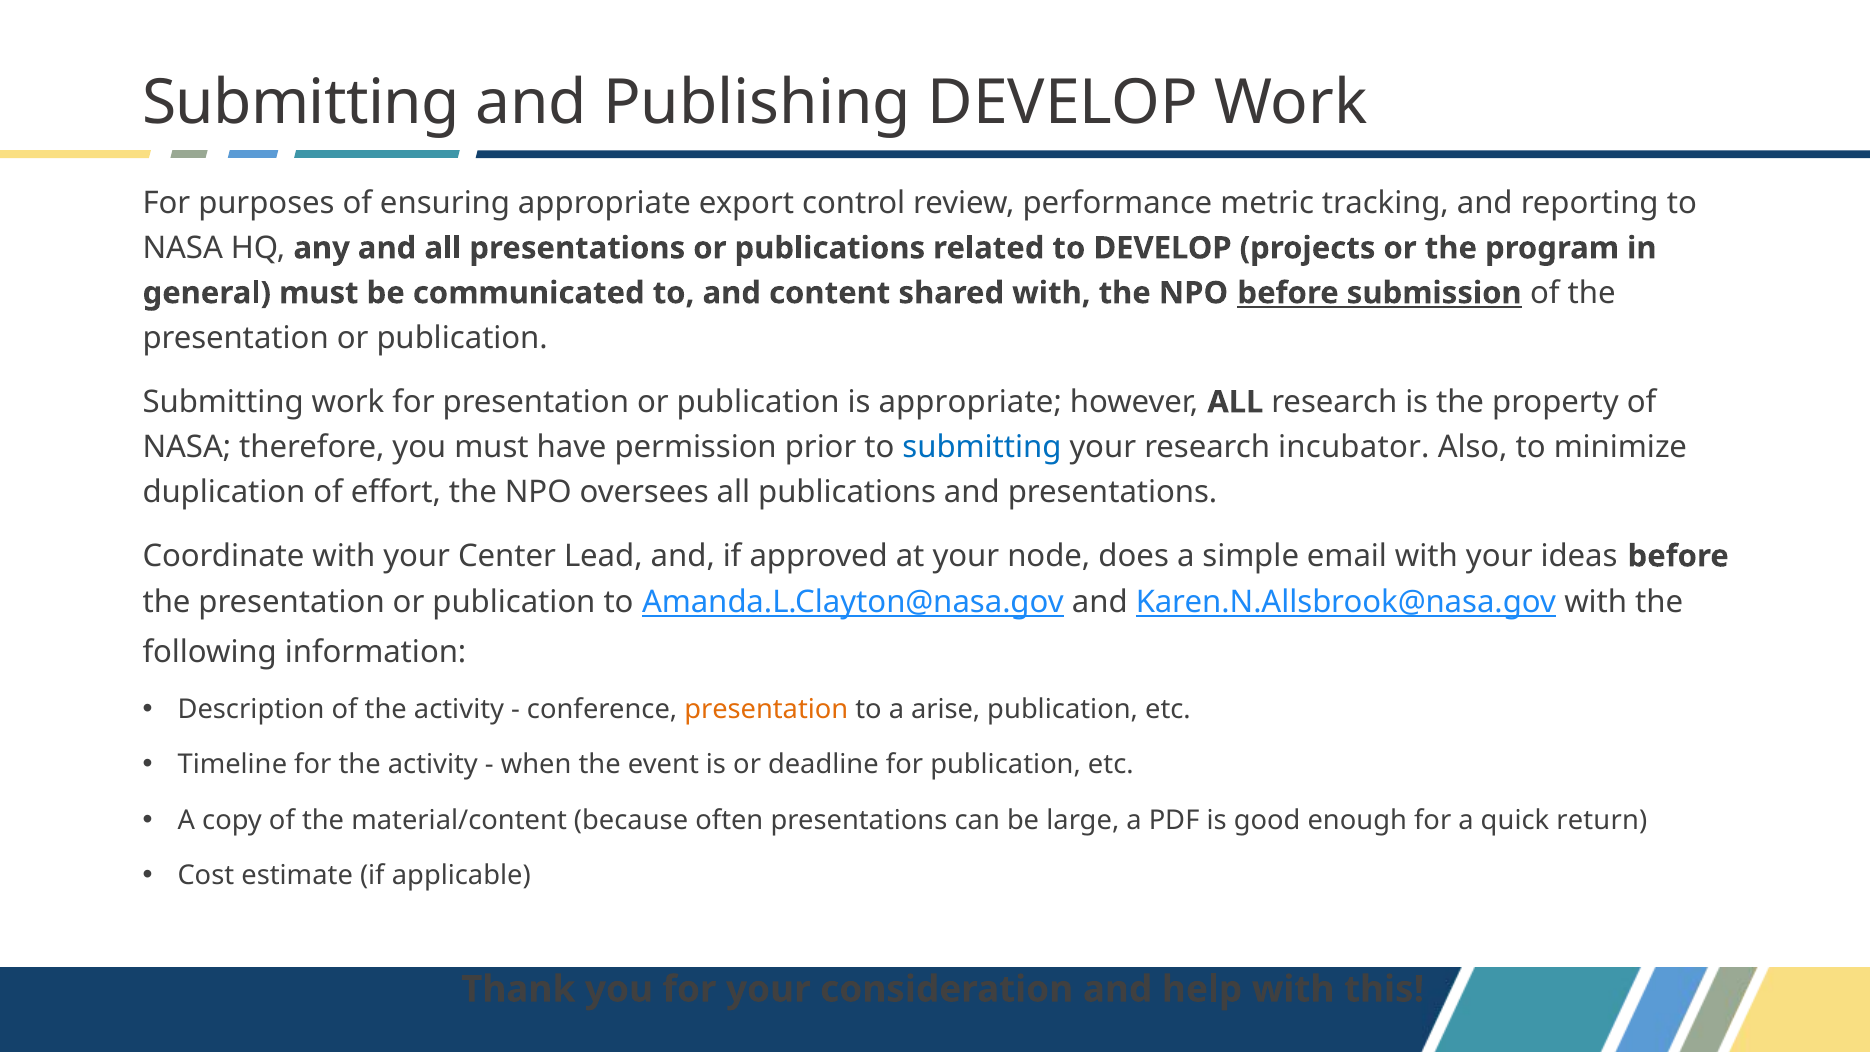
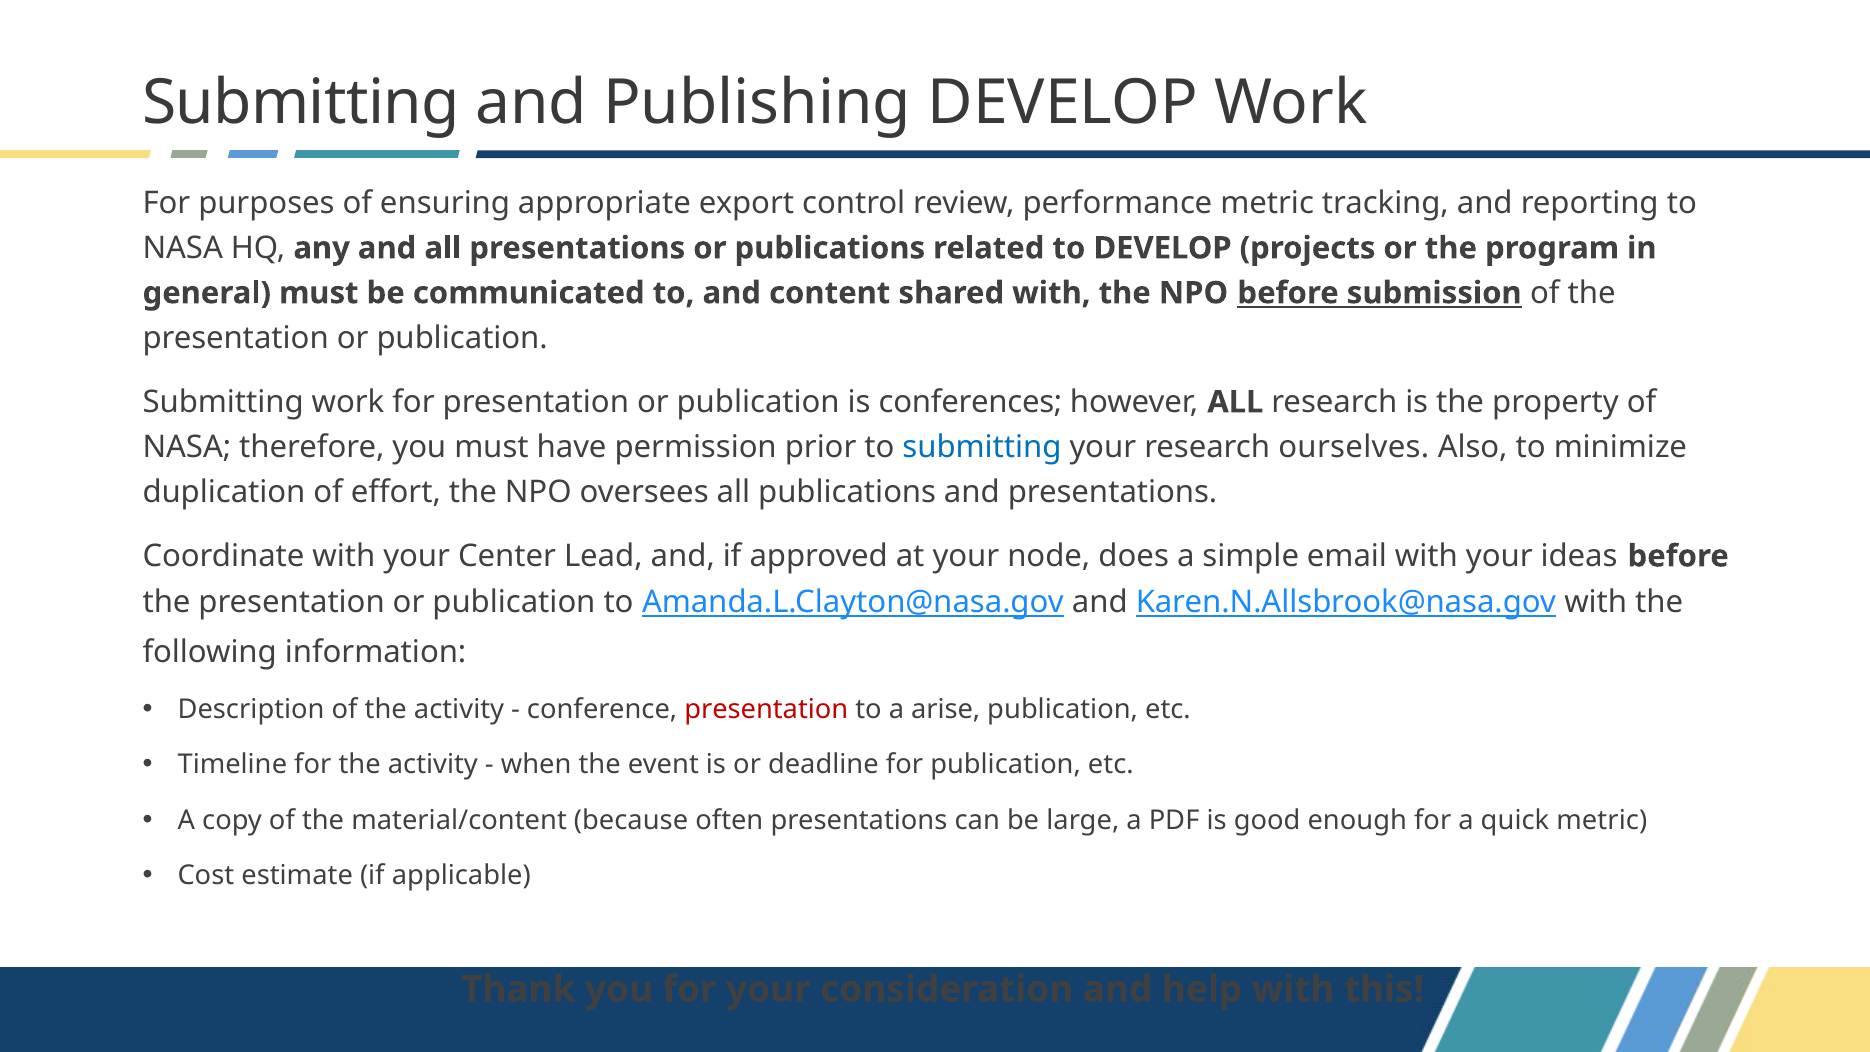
is appropriate: appropriate -> conferences
incubator: incubator -> ourselves
presentation at (766, 709) colour: orange -> red
quick return: return -> metric
